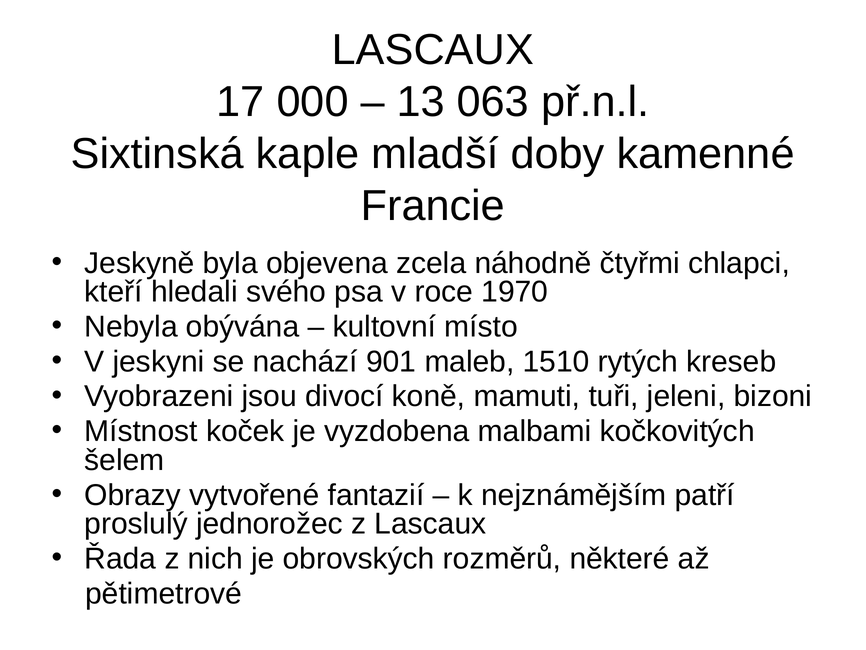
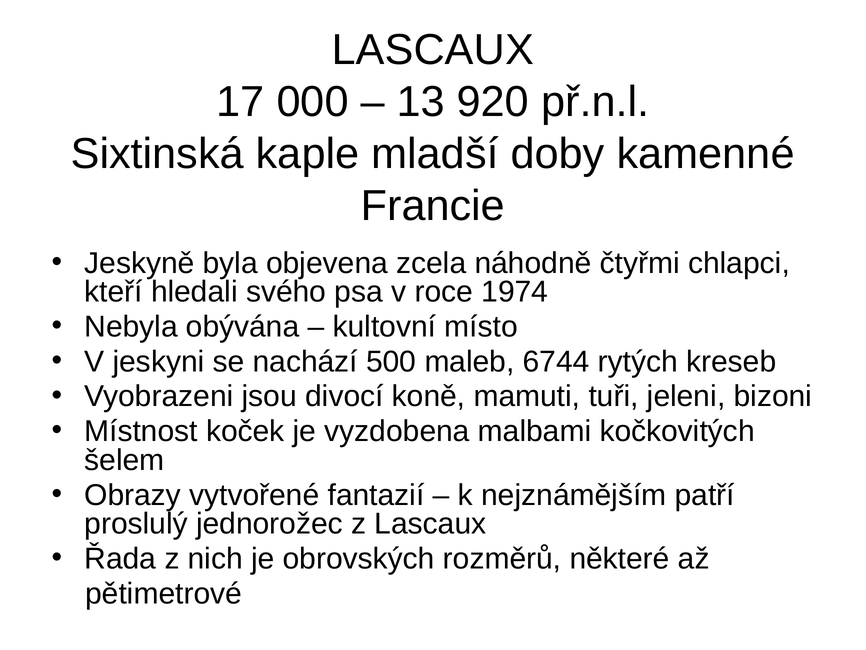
063: 063 -> 920
1970: 1970 -> 1974
901: 901 -> 500
1510: 1510 -> 6744
